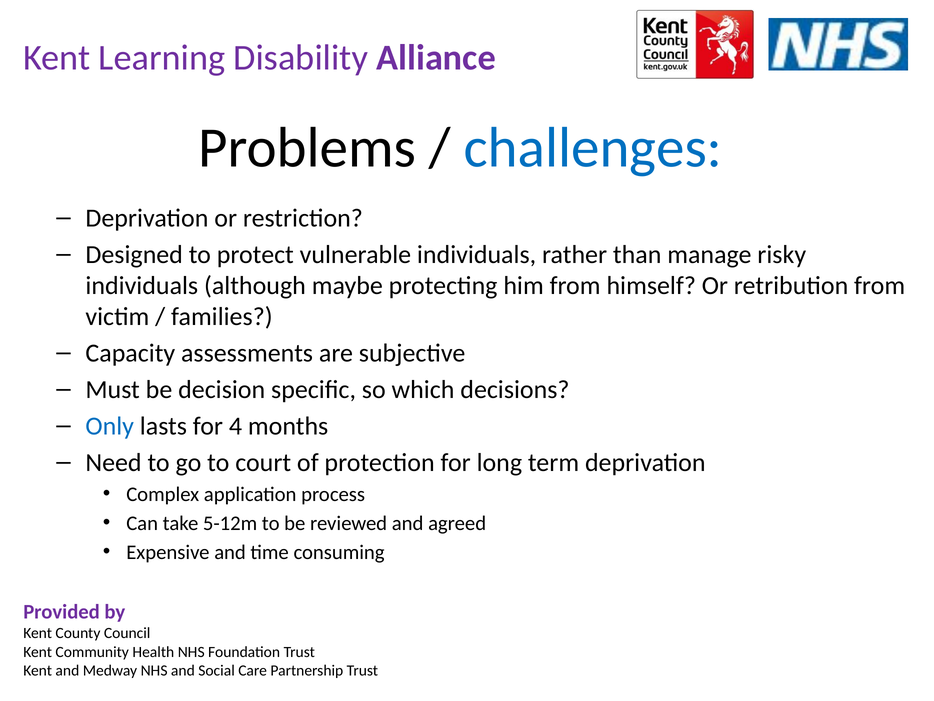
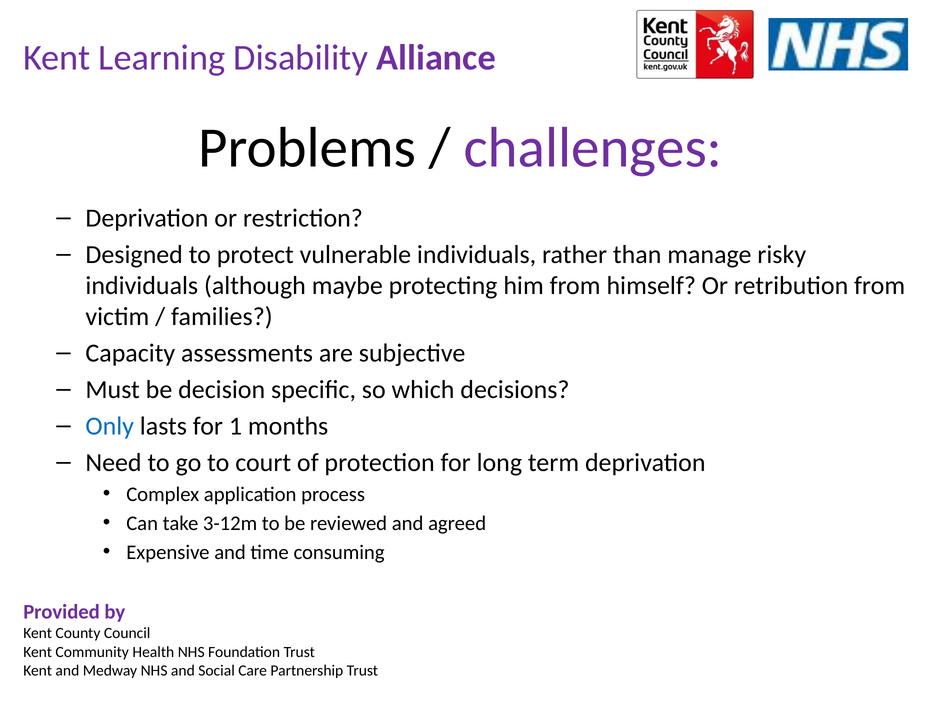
challenges colour: blue -> purple
4: 4 -> 1
5-12m: 5-12m -> 3-12m
